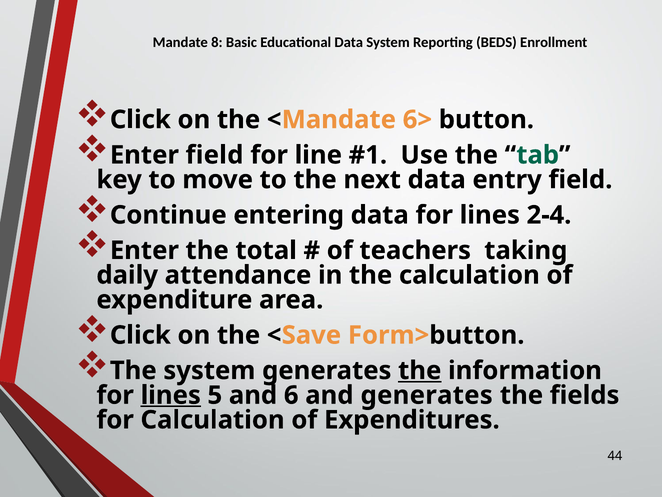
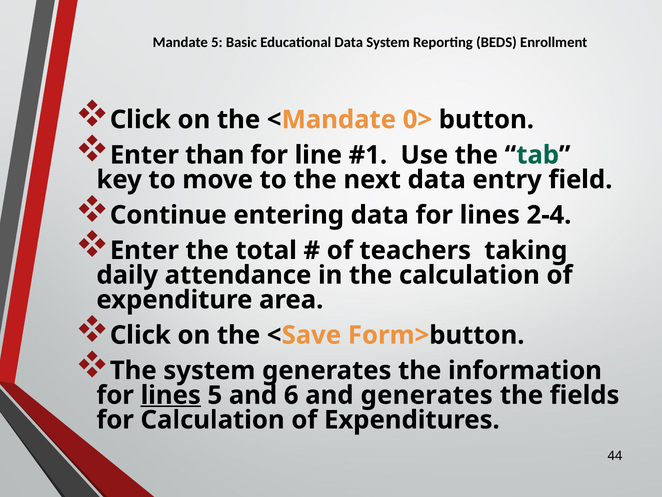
Mandate 8: 8 -> 5
6>: 6> -> 0>
Enter field: field -> than
the at (420, 370) underline: present -> none
